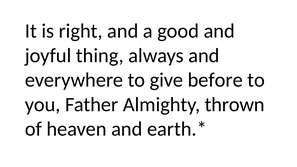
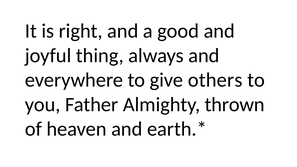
before: before -> others
